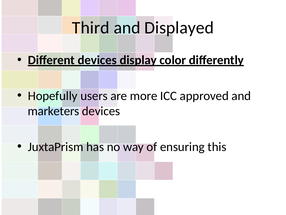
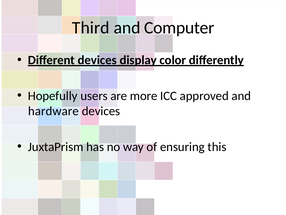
Displayed: Displayed -> Computer
marketers: marketers -> hardware
